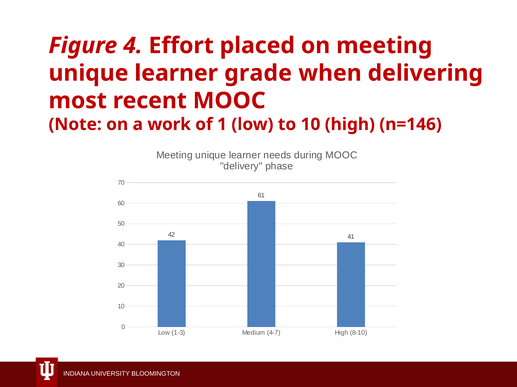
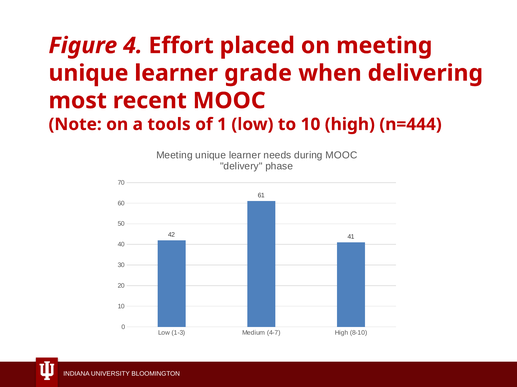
work: work -> tools
n=146: n=146 -> n=444
